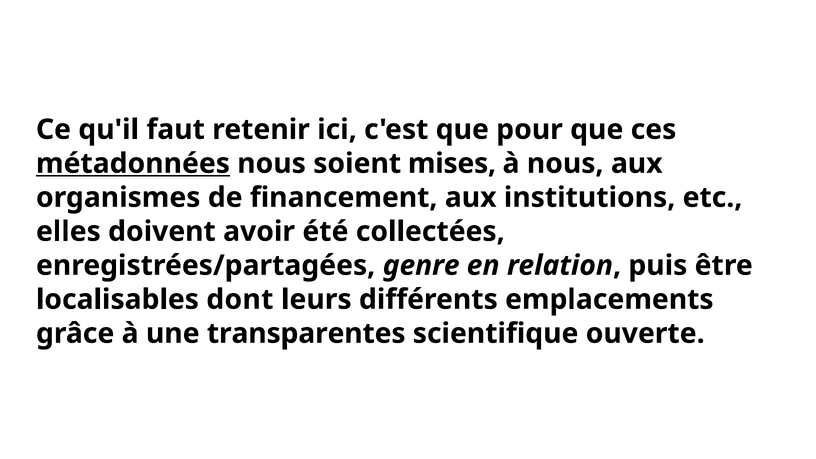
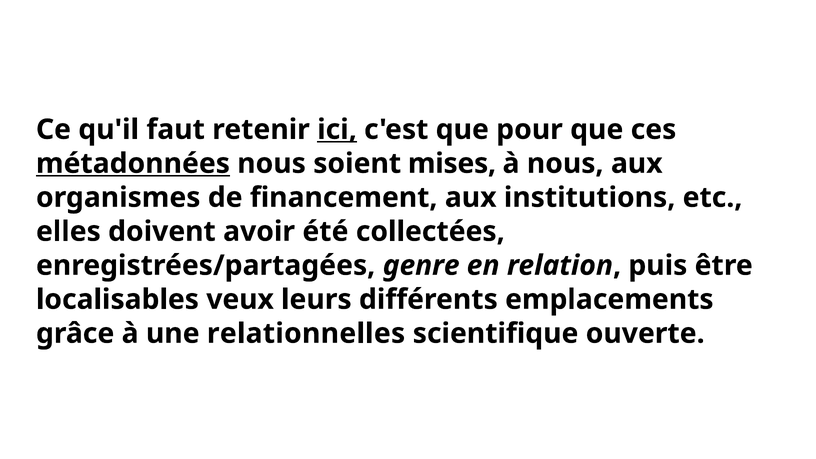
ici underline: none -> present
dont: dont -> veux
transparentes: transparentes -> relationnelles
